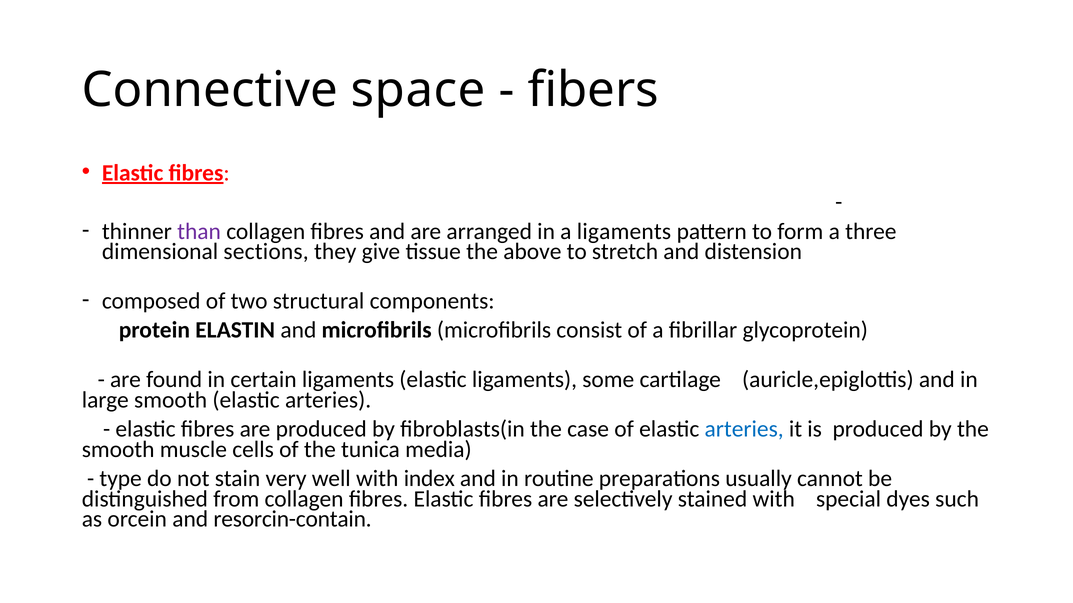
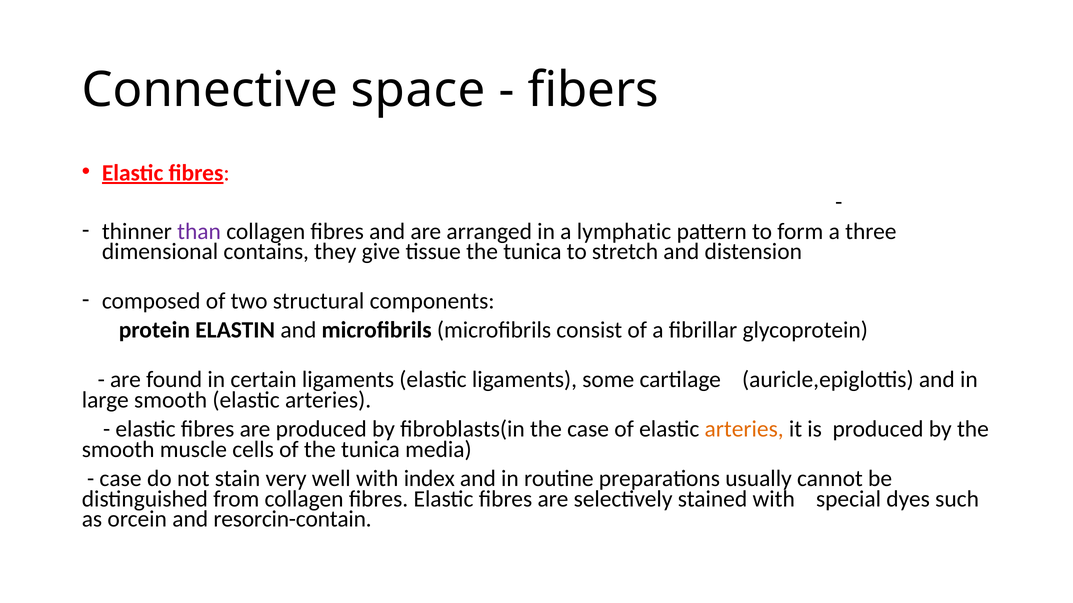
a ligaments: ligaments -> lymphatic
sections: sections -> contains
tissue the above: above -> tunica
arteries at (744, 430) colour: blue -> orange
type at (121, 479): type -> case
